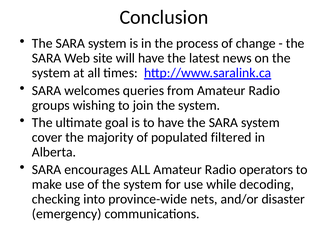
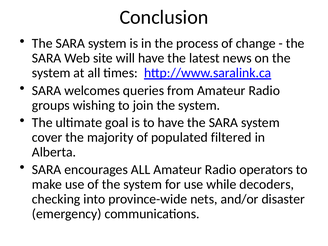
decoding: decoding -> decoders
